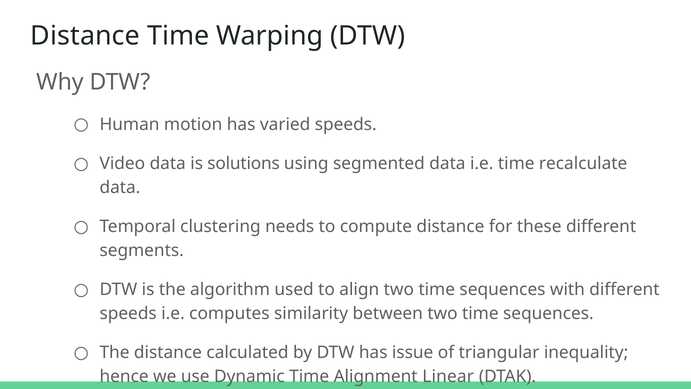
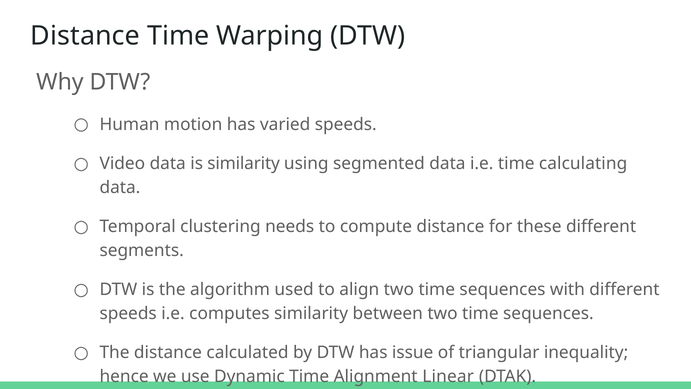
is solutions: solutions -> similarity
recalculate: recalculate -> calculating
